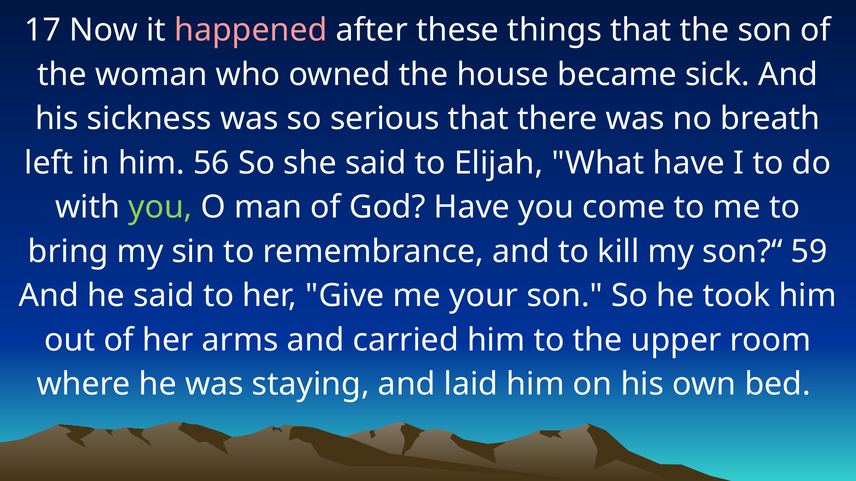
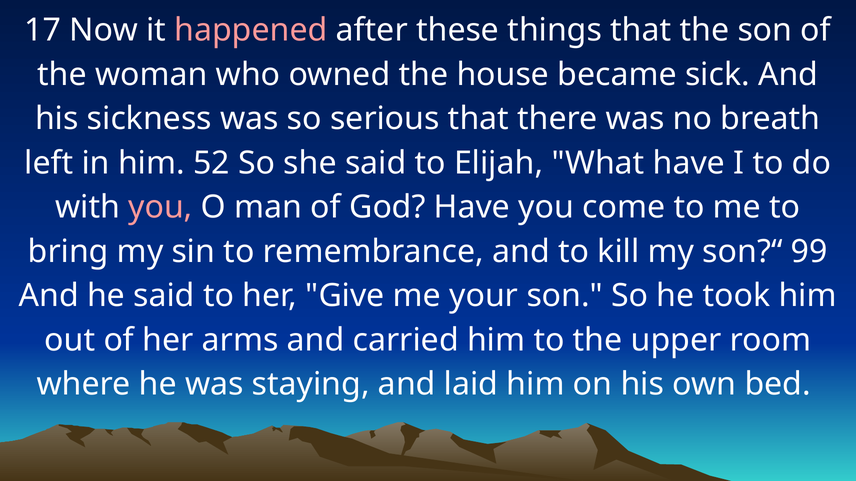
56: 56 -> 52
you at (160, 208) colour: light green -> pink
59: 59 -> 99
